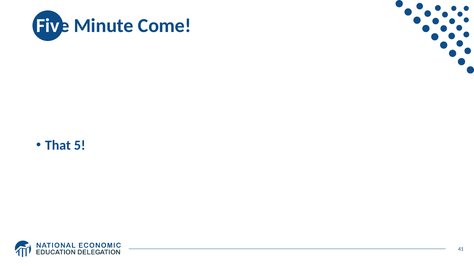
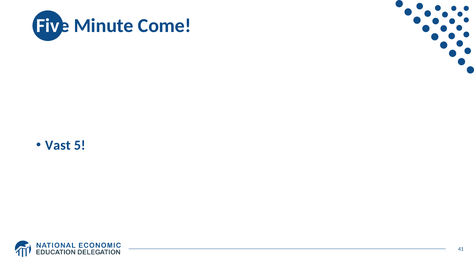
That: That -> Vast
